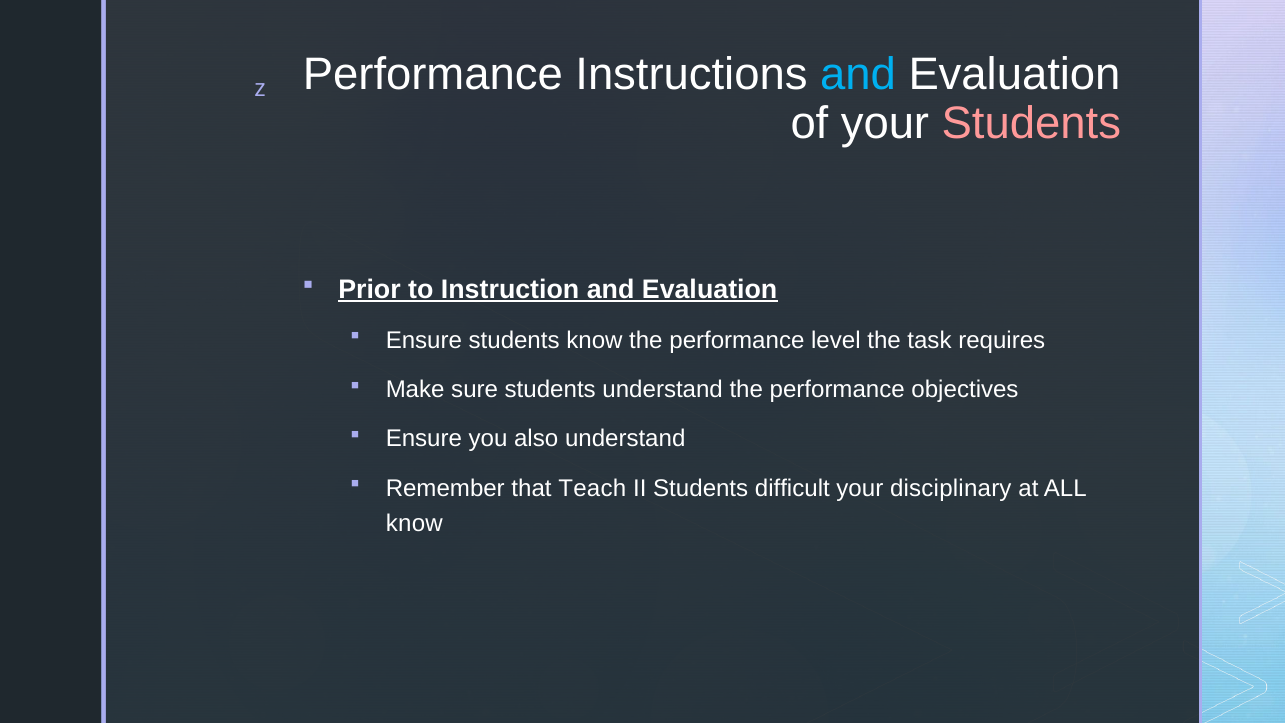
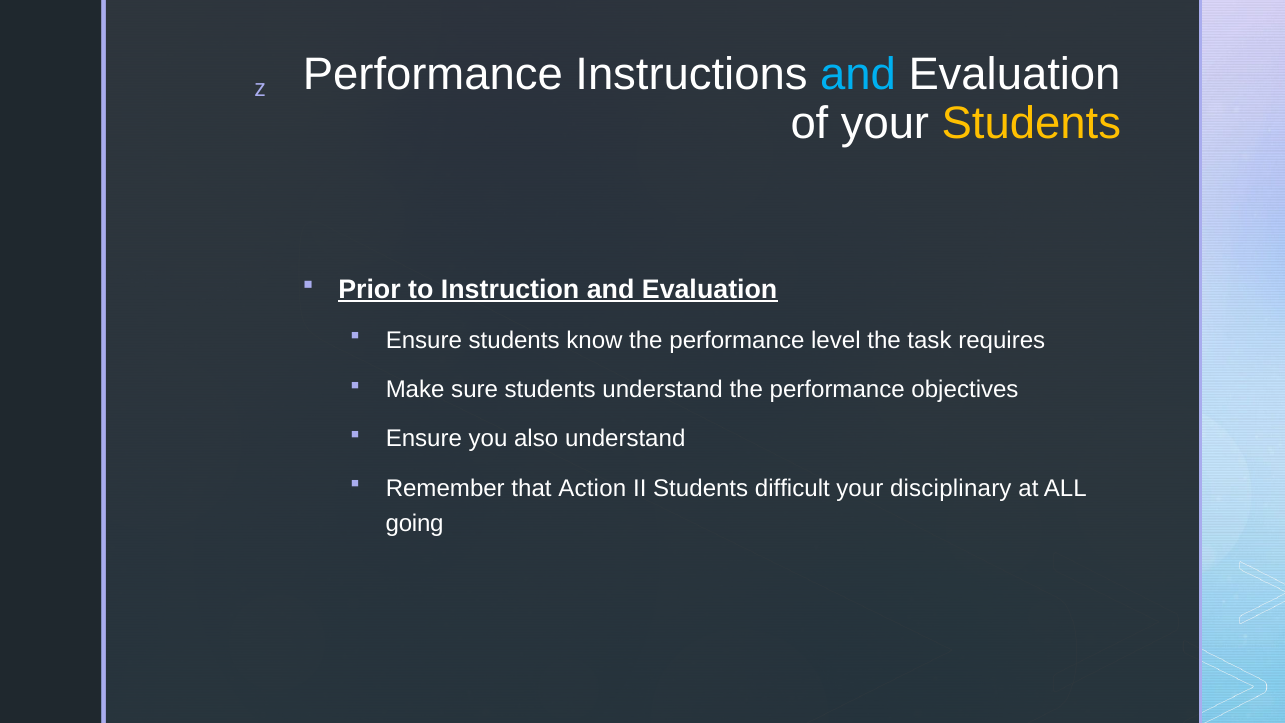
Students at (1031, 124) colour: pink -> yellow
Teach: Teach -> Action
know at (414, 523): know -> going
